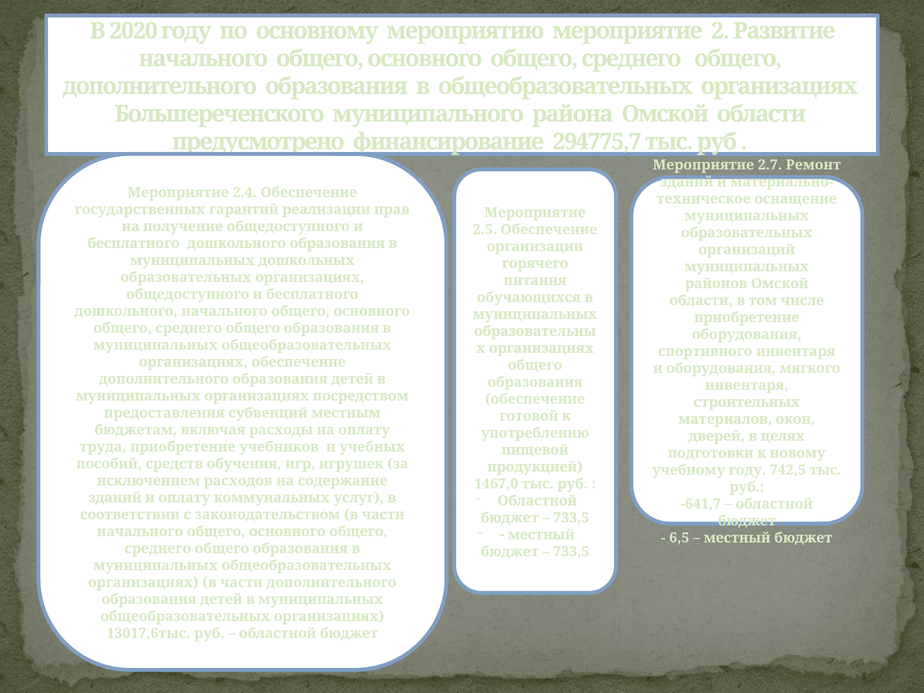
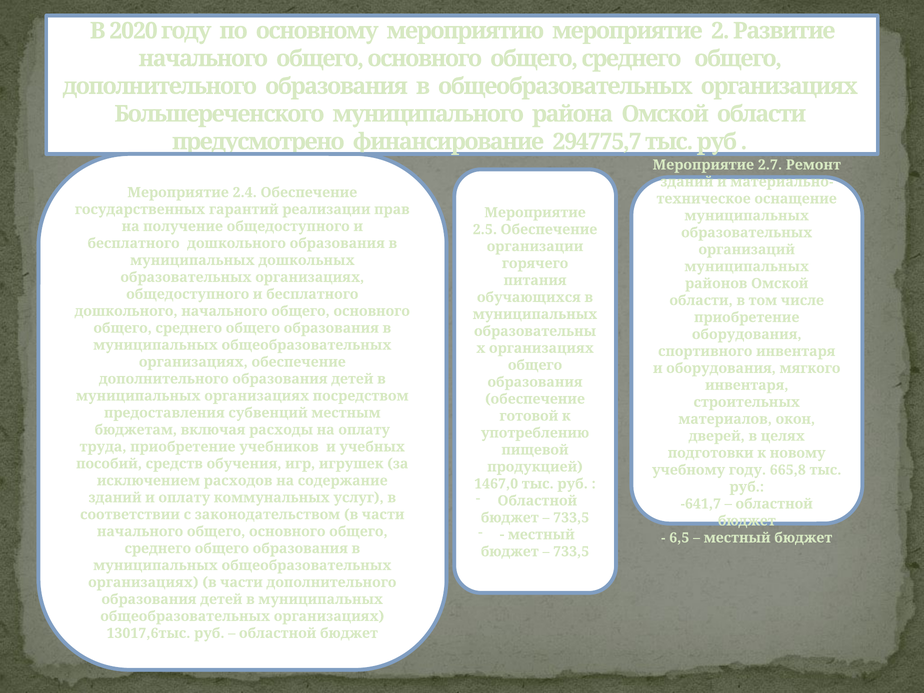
742,5: 742,5 -> 665,8
